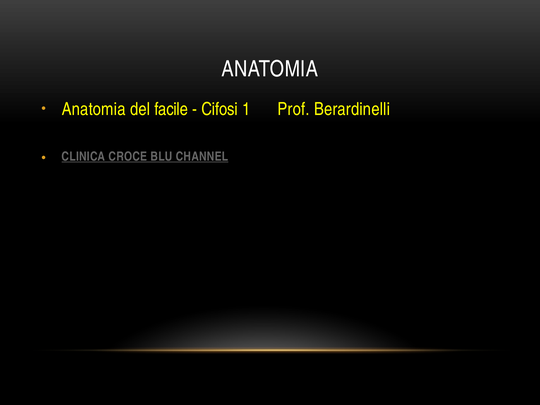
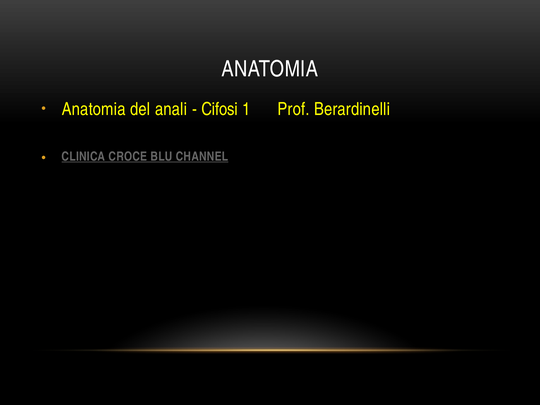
facile: facile -> anali
